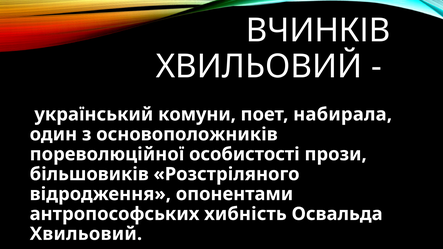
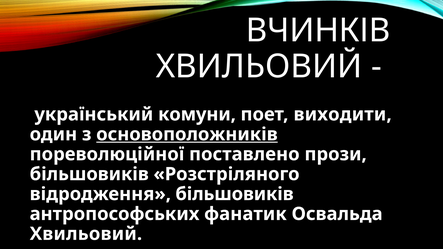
набирала: набирала -> виходити
основоположників underline: none -> present
особистості: особистості -> поставлено
відродження опонентами: опонентами -> більшовиків
хибність: хибність -> фанатик
